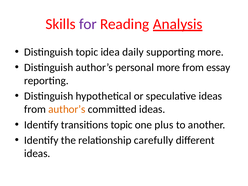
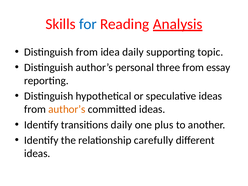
for colour: purple -> blue
Distinguish topic: topic -> from
supporting more: more -> topic
personal more: more -> three
transitions topic: topic -> daily
